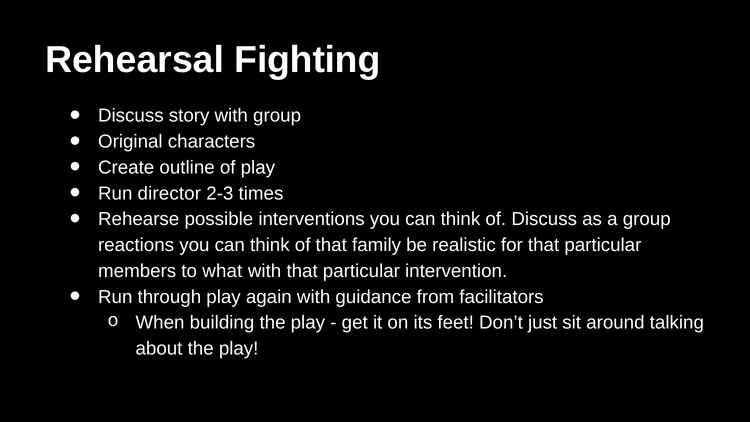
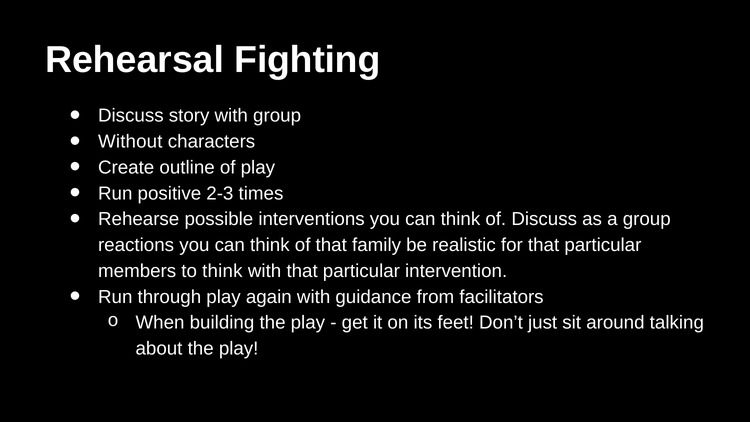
Original: Original -> Without
director: director -> positive
to what: what -> think
